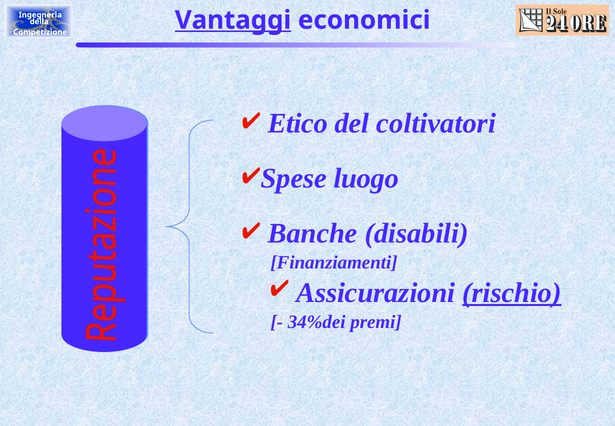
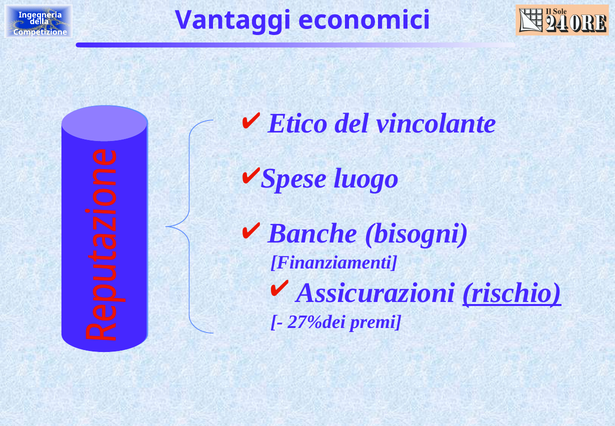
Vantaggi underline: present -> none
coltivatori: coltivatori -> vincolante
disabili: disabili -> bisogni
34%dei: 34%dei -> 27%dei
